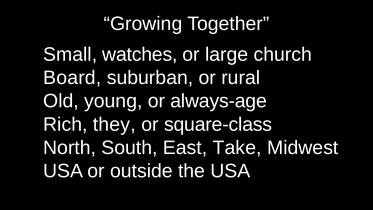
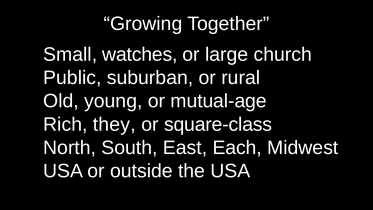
Board: Board -> Public
always-age: always-age -> mutual-age
Take: Take -> Each
